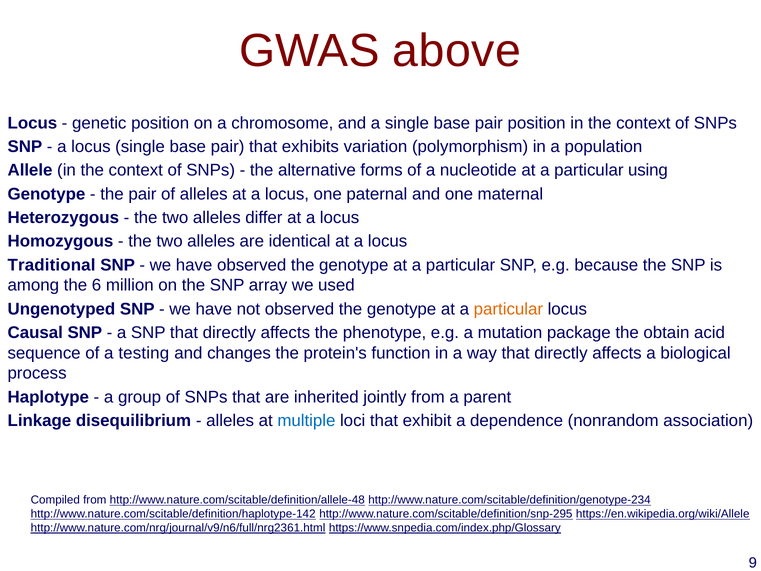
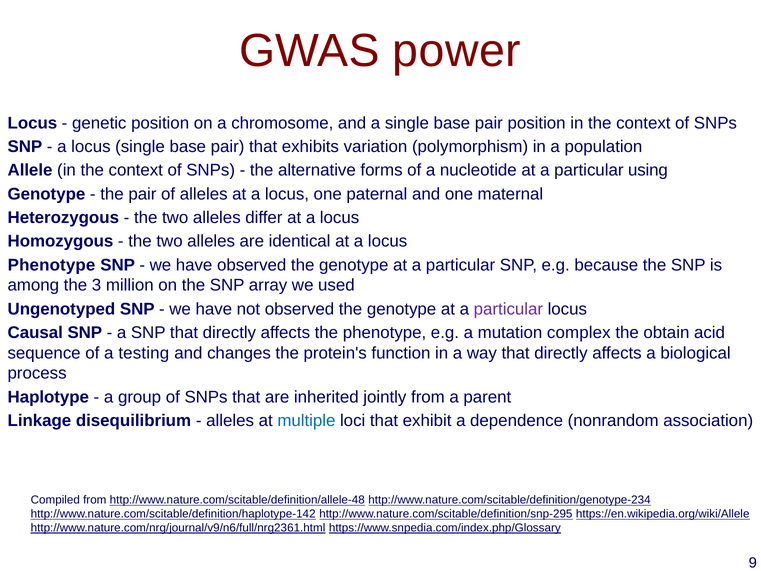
above: above -> power
Traditional at (52, 265): Traditional -> Phenotype
6: 6 -> 3
particular at (508, 309) colour: orange -> purple
package: package -> complex
